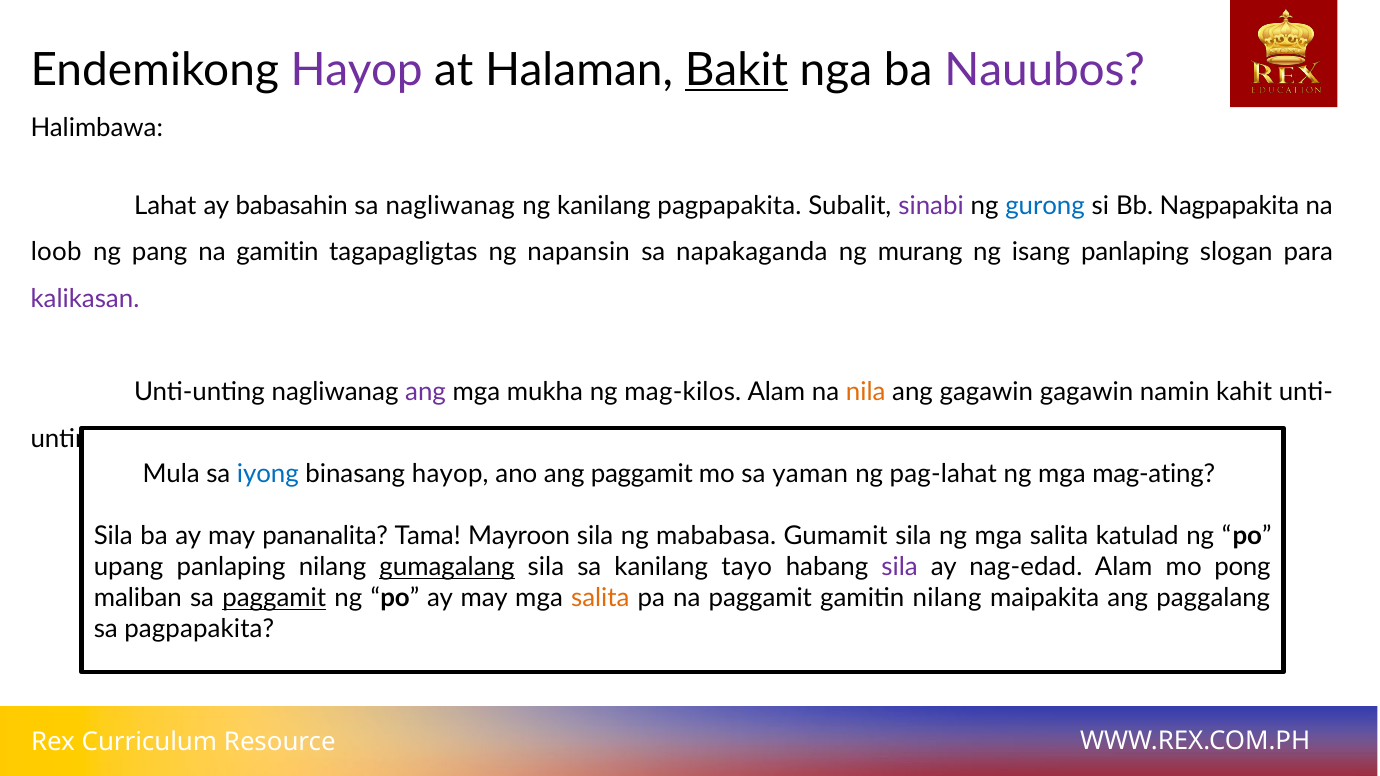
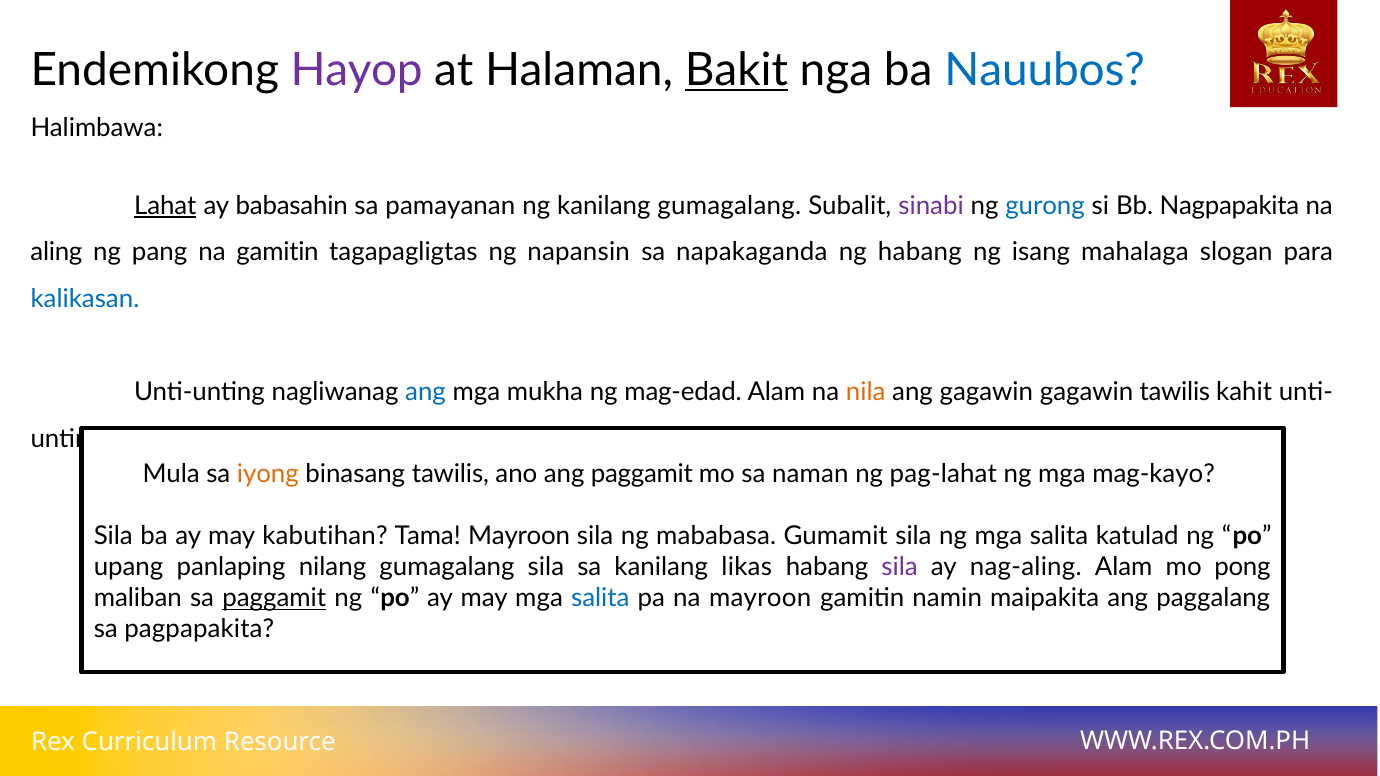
Nauubos at (1045, 70) colour: purple -> blue
Lahat underline: none -> present
sa nagliwanag: nagliwanag -> pamayanan
kanilang pagpapakita: pagpapakita -> gumagalang
loob: loob -> aling
ng murang: murang -> habang
isang panlaping: panlaping -> mahalaga
kalikasan at (85, 299) colour: purple -> blue
ang at (426, 392) colour: purple -> blue
mag-kilos: mag-kilos -> mag-edad
gagawin namin: namin -> tawilis
iyong colour: blue -> orange
binasang hayop: hayop -> tawilis
yaman: yaman -> naman
mag-ating: mag-ating -> mag-kayo
pananalita: pananalita -> kabutihan
gumagalang at (447, 567) underline: present -> none
tayo: tayo -> likas
nag-edad: nag-edad -> nag-aling
salita at (600, 598) colour: orange -> blue
na paggamit: paggamit -> mayroon
gamitin nilang: nilang -> namin
